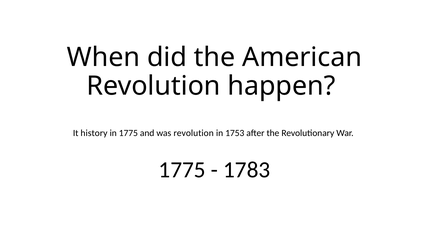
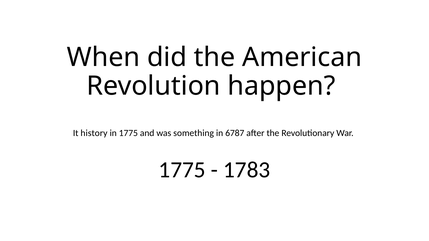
was revolution: revolution -> something
1753: 1753 -> 6787
